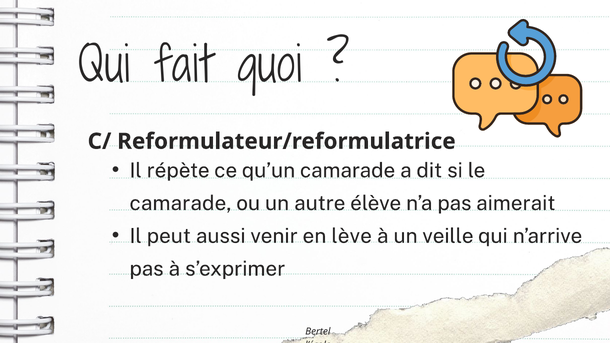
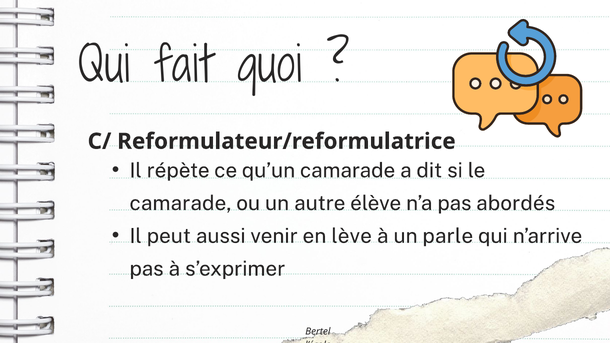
aimerait: aimerait -> abordés
veille: veille -> parle
